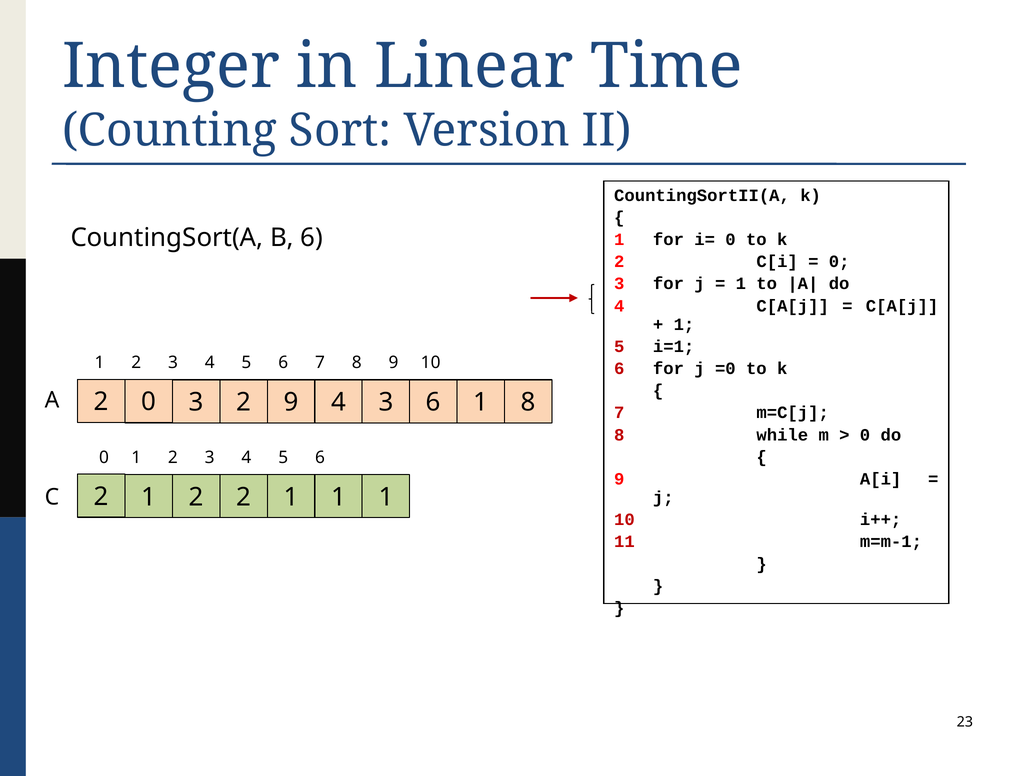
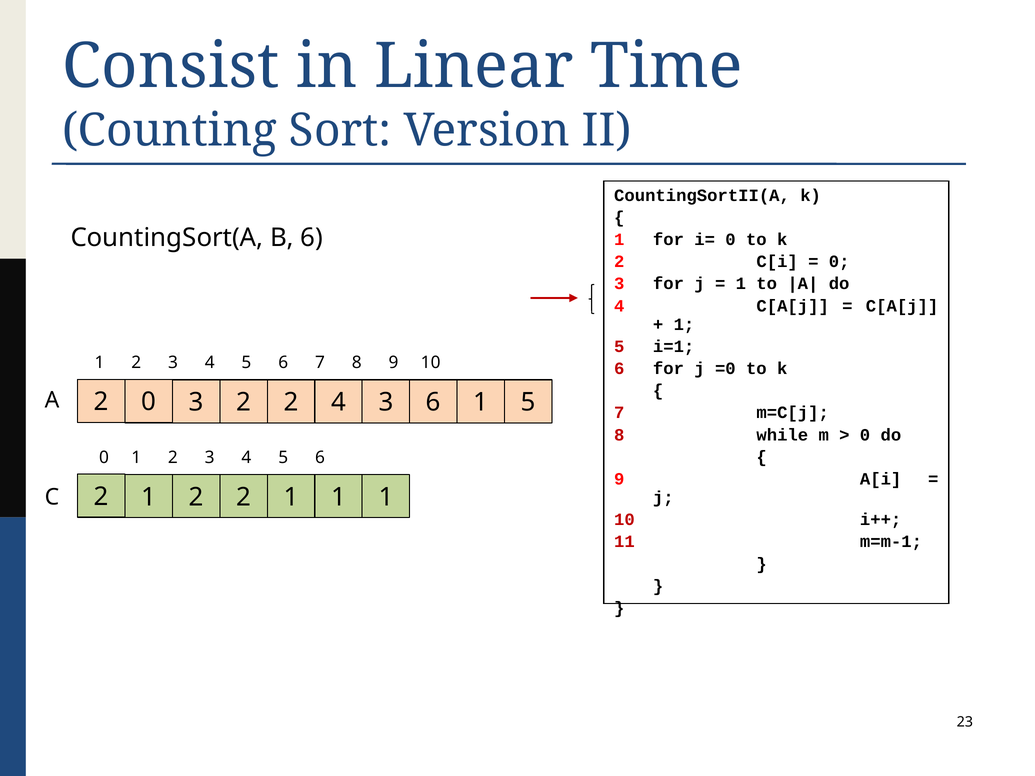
Integer: Integer -> Consist
3 2 9: 9 -> 2
6 1 8: 8 -> 5
